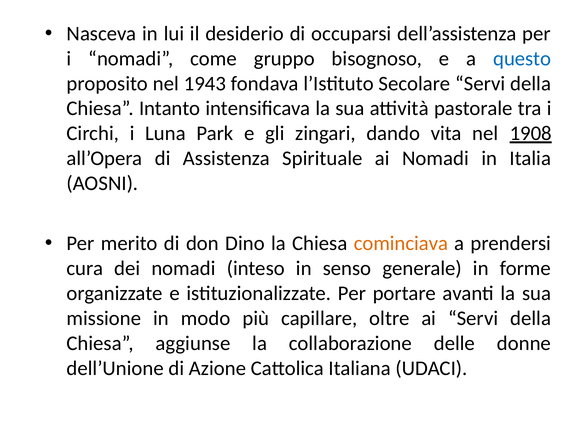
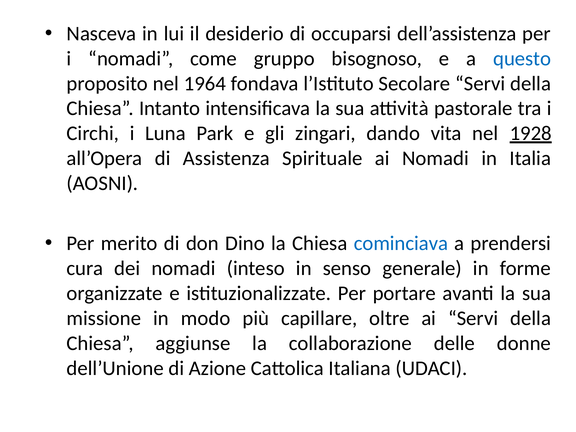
1943: 1943 -> 1964
1908: 1908 -> 1928
cominciava colour: orange -> blue
